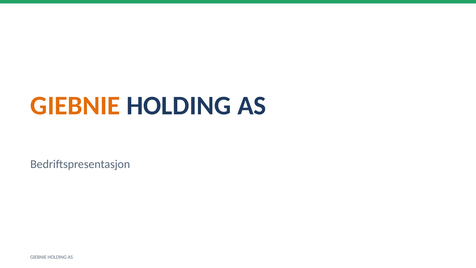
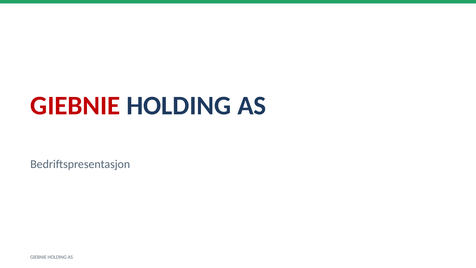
GIEBNIE at (75, 106) colour: orange -> red
